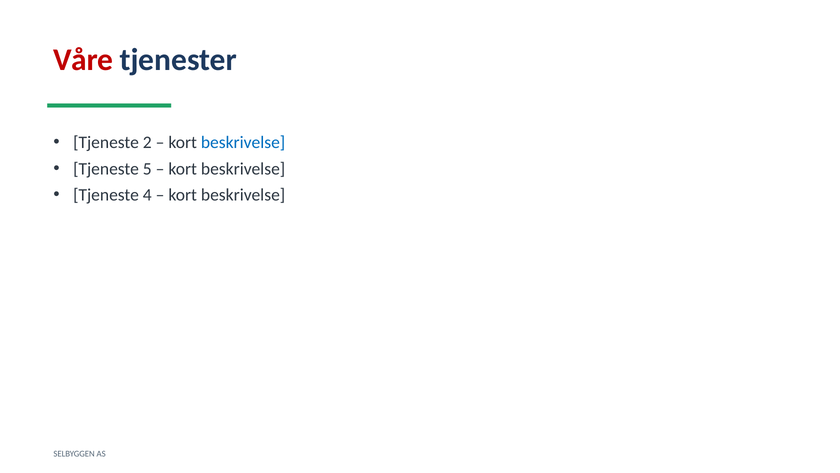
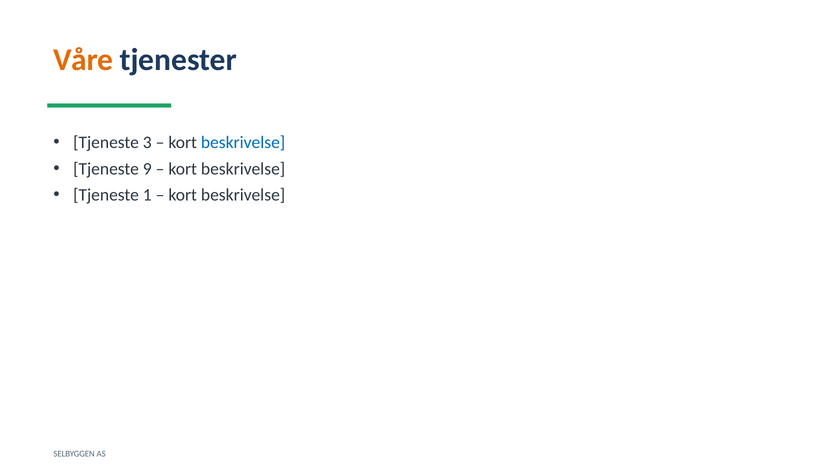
Våre colour: red -> orange
2: 2 -> 3
5: 5 -> 9
4: 4 -> 1
